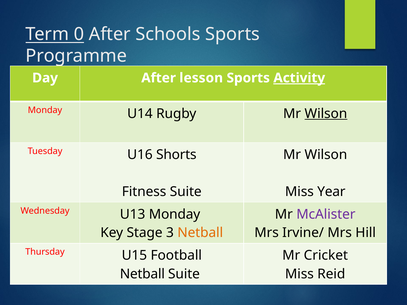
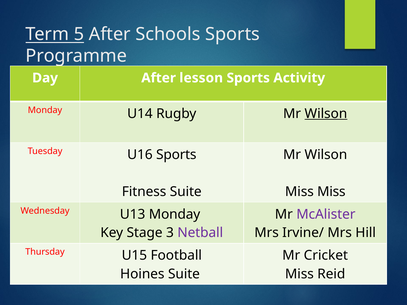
0: 0 -> 5
Activity underline: present -> none
U16 Shorts: Shorts -> Sports
Miss Year: Year -> Miss
Netball at (200, 233) colour: orange -> purple
Netball at (142, 274): Netball -> Hoines
